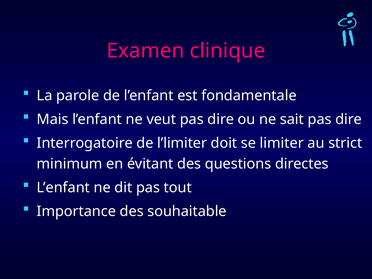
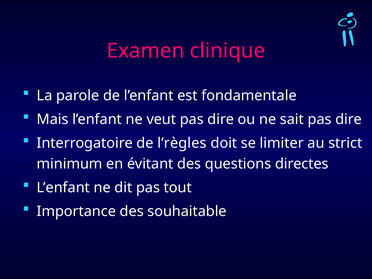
l’limiter: l’limiter -> l’règles
